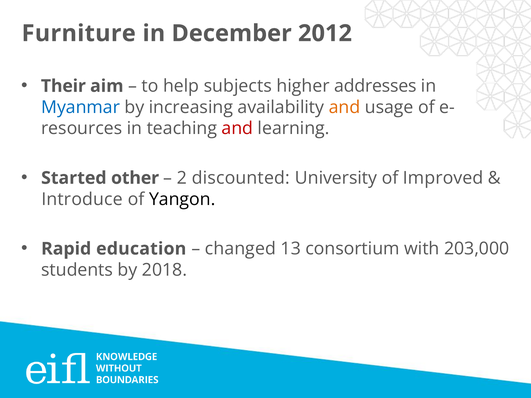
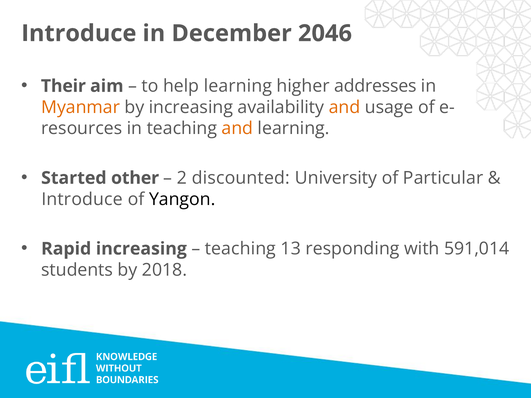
Furniture at (79, 33): Furniture -> Introduce
2012: 2012 -> 2046
help subjects: subjects -> learning
Myanmar colour: blue -> orange
and at (237, 129) colour: red -> orange
Improved: Improved -> Particular
Rapid education: education -> increasing
changed at (240, 249): changed -> teaching
consortium: consortium -> responding
203,000: 203,000 -> 591,014
